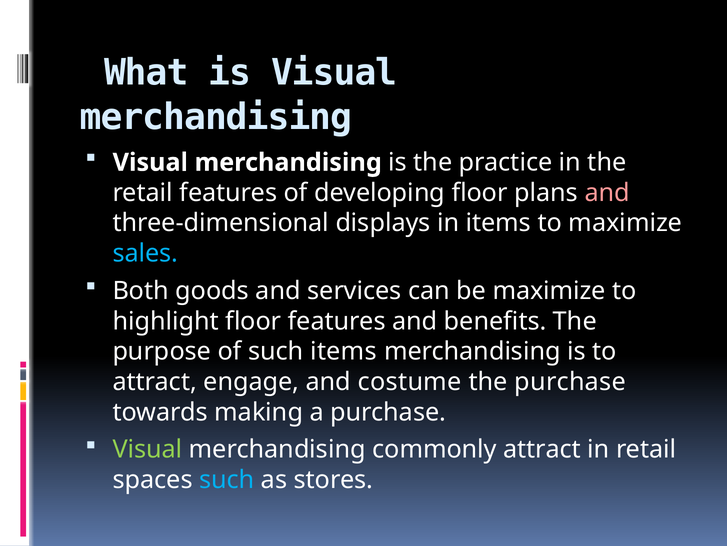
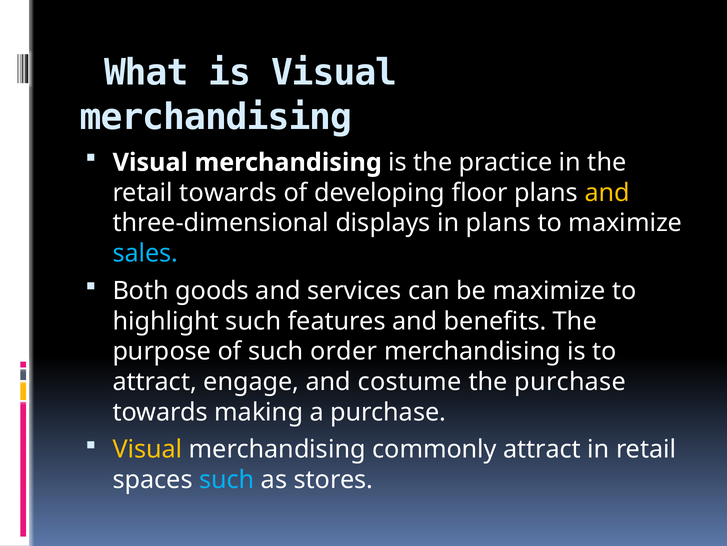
retail features: features -> towards
and at (607, 193) colour: pink -> yellow
in items: items -> plans
highlight floor: floor -> such
such items: items -> order
Visual at (148, 449) colour: light green -> yellow
